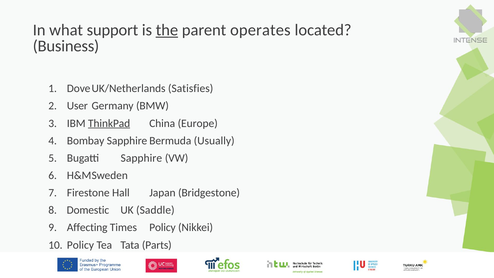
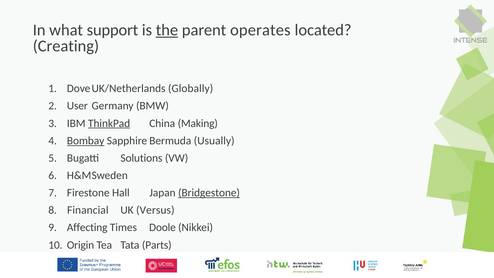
Business: Business -> Creating
Satisfies: Satisfies -> Globally
Europe: Europe -> Making
Bombay underline: none -> present
Sapphire: Sapphire -> Solutions
Bridgestone underline: none -> present
Domestic: Domestic -> Financial
Saddle: Saddle -> Versus
Times Policy: Policy -> Doole
Policy at (80, 245): Policy -> Origin
